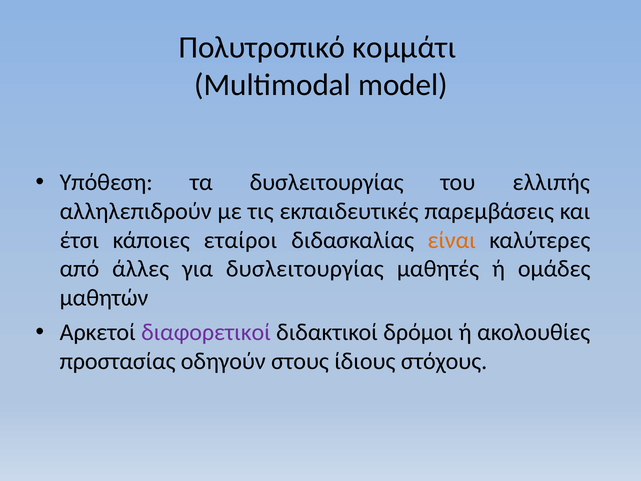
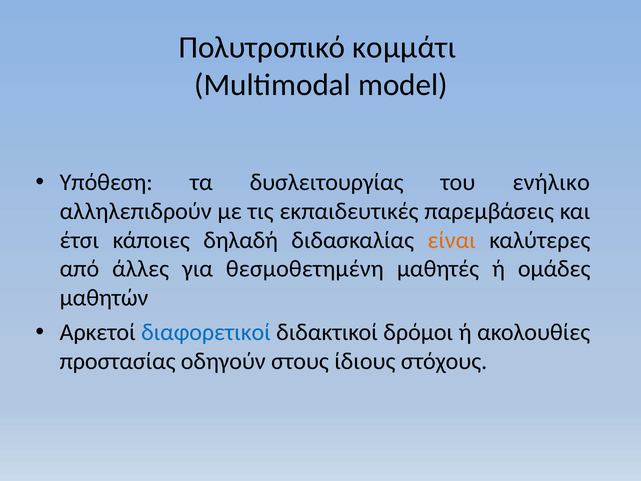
ελλιπής: ελλιπής -> ενήλικο
εταίροι: εταίροι -> δηλαδή
για δυσλειτουργίας: δυσλειτουργίας -> θεσμοθετημένη
διαφορετικοί colour: purple -> blue
